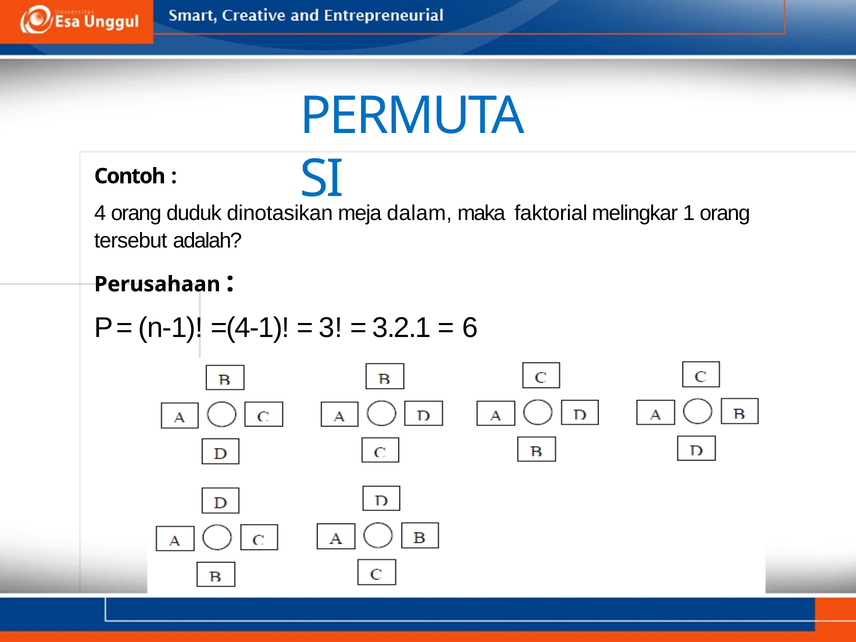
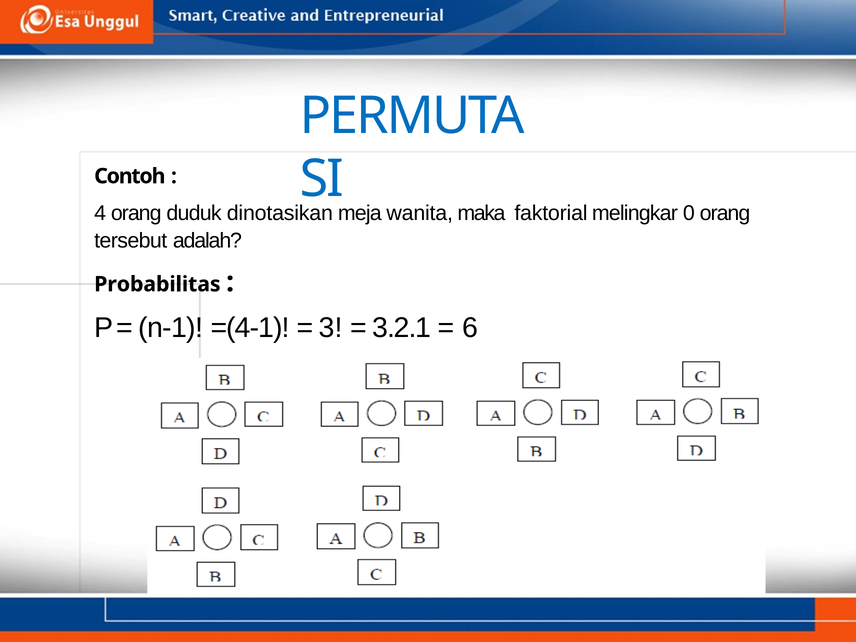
dalam: dalam -> wanita
1: 1 -> 0
Perusahaan: Perusahaan -> Probabilitas
